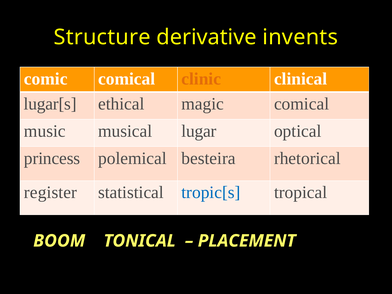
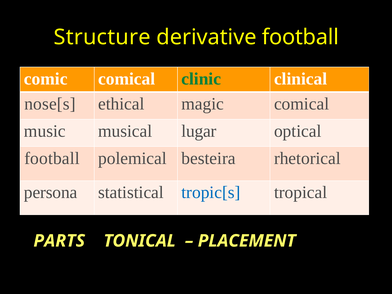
derivative invents: invents -> football
clinic colour: orange -> green
lugar[s: lugar[s -> nose[s
princess at (52, 158): princess -> football
register: register -> persona
BOOM: BOOM -> PARTS
